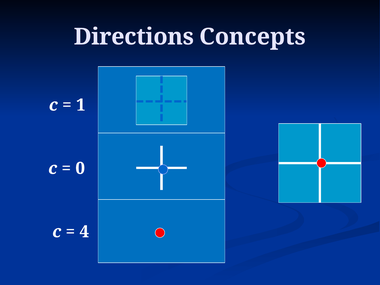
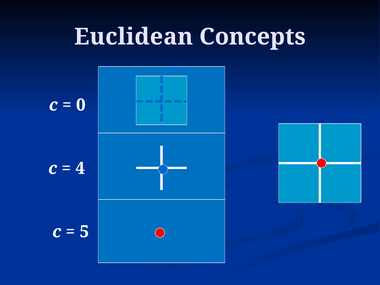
Directions: Directions -> Euclidean
1: 1 -> 0
0: 0 -> 4
4: 4 -> 5
